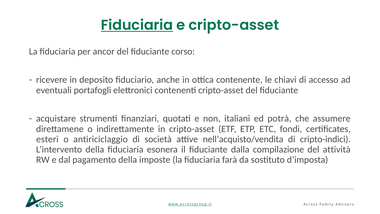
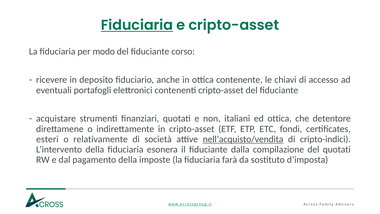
ancor: ancor -> modo
ed potrà: potrà -> ottica
assumere: assumere -> detentore
antiriciclaggio: antiriciclaggio -> relativamente
nell’acquisto/vendita underline: none -> present
del attività: attività -> quotati
